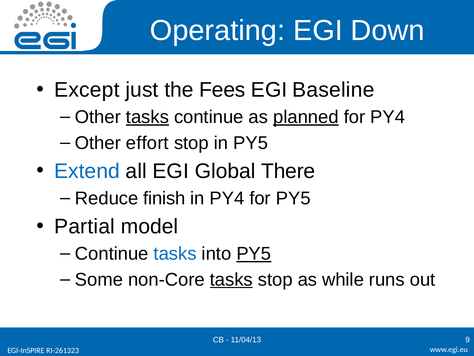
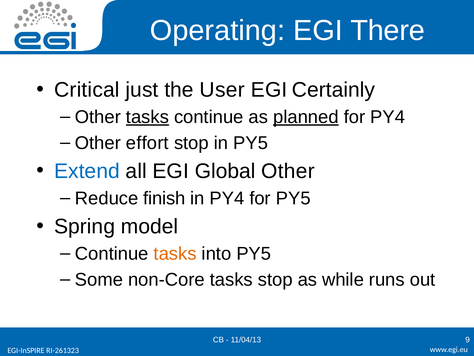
Down: Down -> There
Except: Except -> Critical
Fees: Fees -> User
Baseline: Baseline -> Certainly
Global There: There -> Other
Partial: Partial -> Spring
tasks at (175, 253) colour: blue -> orange
PY5 at (254, 253) underline: present -> none
tasks at (231, 279) underline: present -> none
